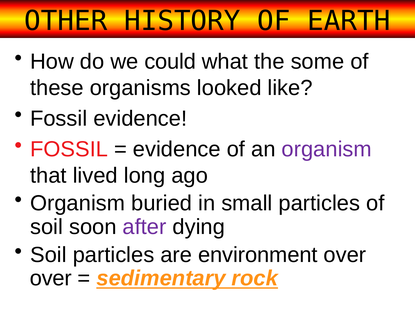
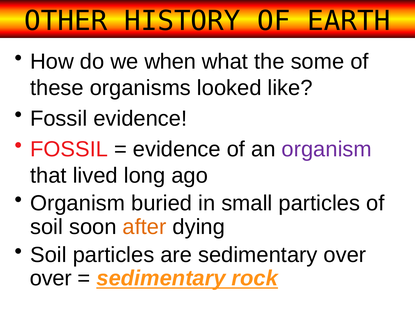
could: could -> when
after colour: purple -> orange
are environment: environment -> sedimentary
